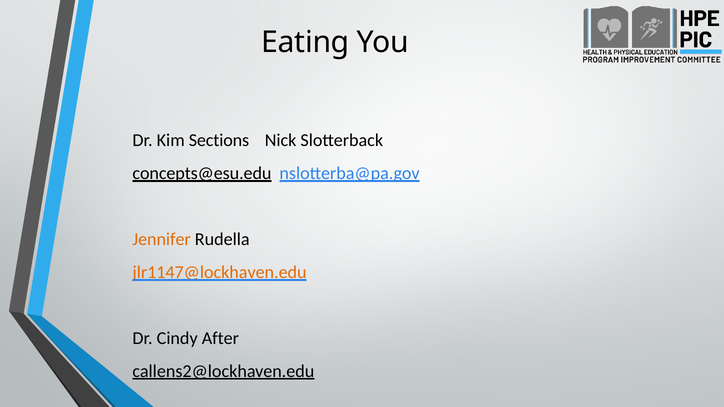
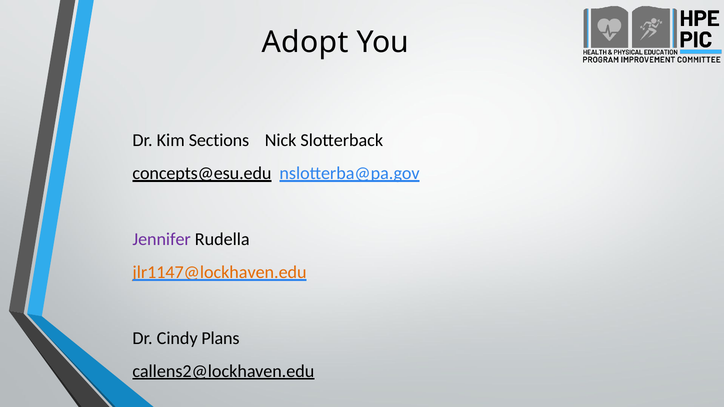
Eating: Eating -> Adopt
Jennifer colour: orange -> purple
After: After -> Plans
